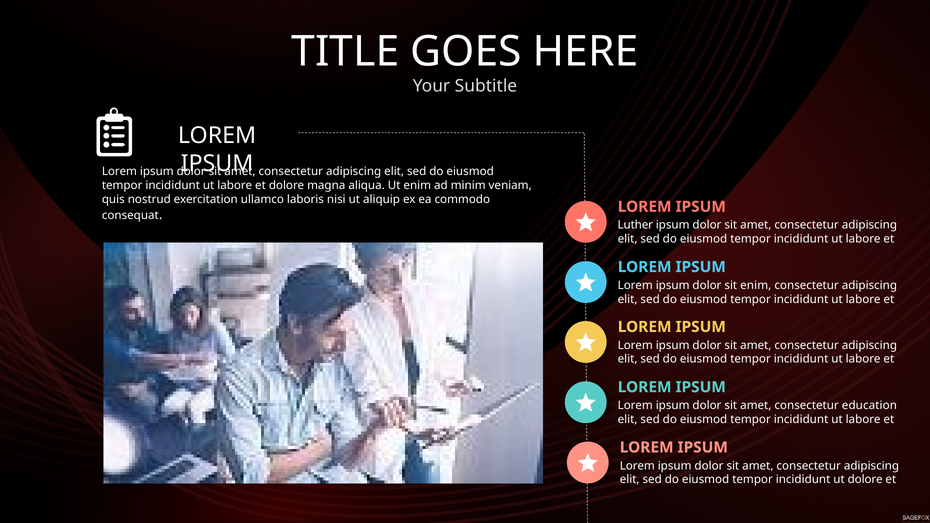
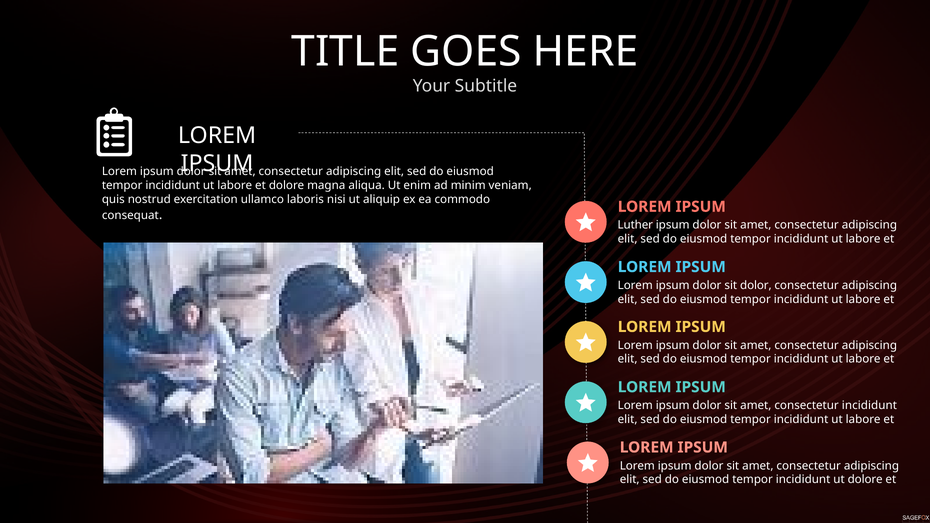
sit enim: enim -> dolor
consectetur education: education -> incididunt
